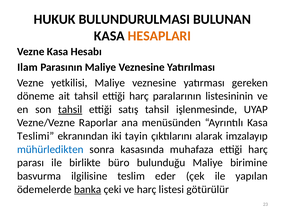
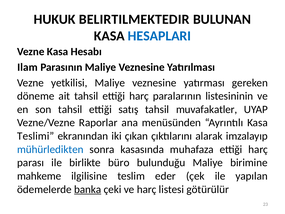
BULUNDURULMASI: BULUNDURULMASI -> BELIRTILMEKTEDIR
HESAPLARI colour: orange -> blue
tahsil at (70, 109) underline: present -> none
işlenmesinde: işlenmesinde -> muvafakatler
tayin: tayin -> çıkan
basvurma: basvurma -> mahkeme
